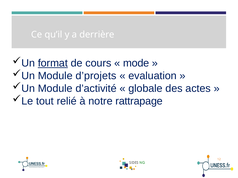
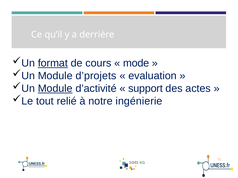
Module at (55, 89) underline: none -> present
globale: globale -> support
rattrapage: rattrapage -> ingénierie
